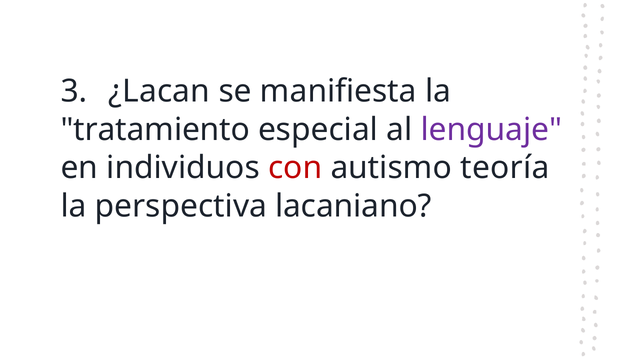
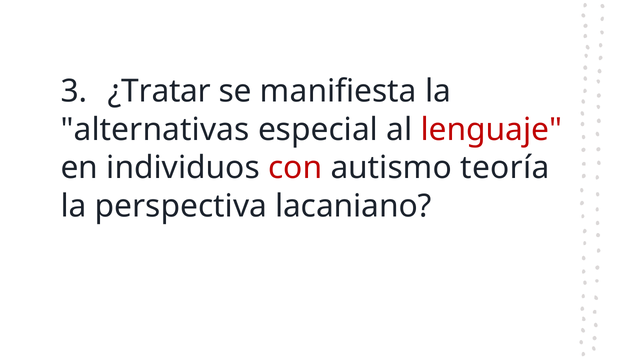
¿Lacan: ¿Lacan -> ¿Tratar
tratamiento: tratamiento -> alternativas
lenguaje colour: purple -> red
